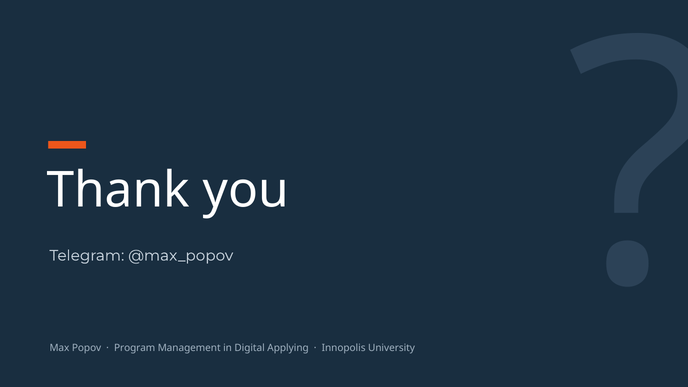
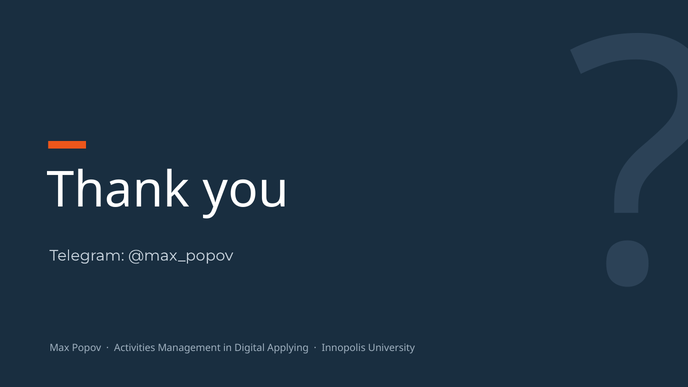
Program: Program -> Activities
